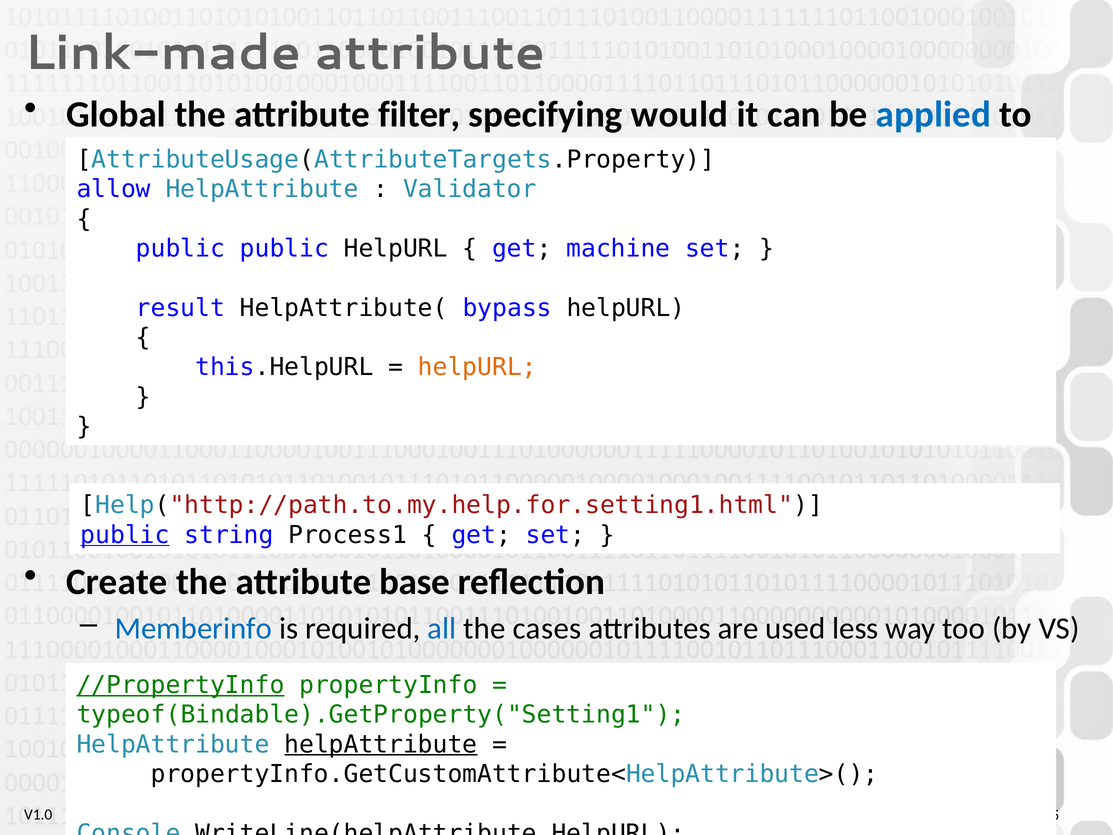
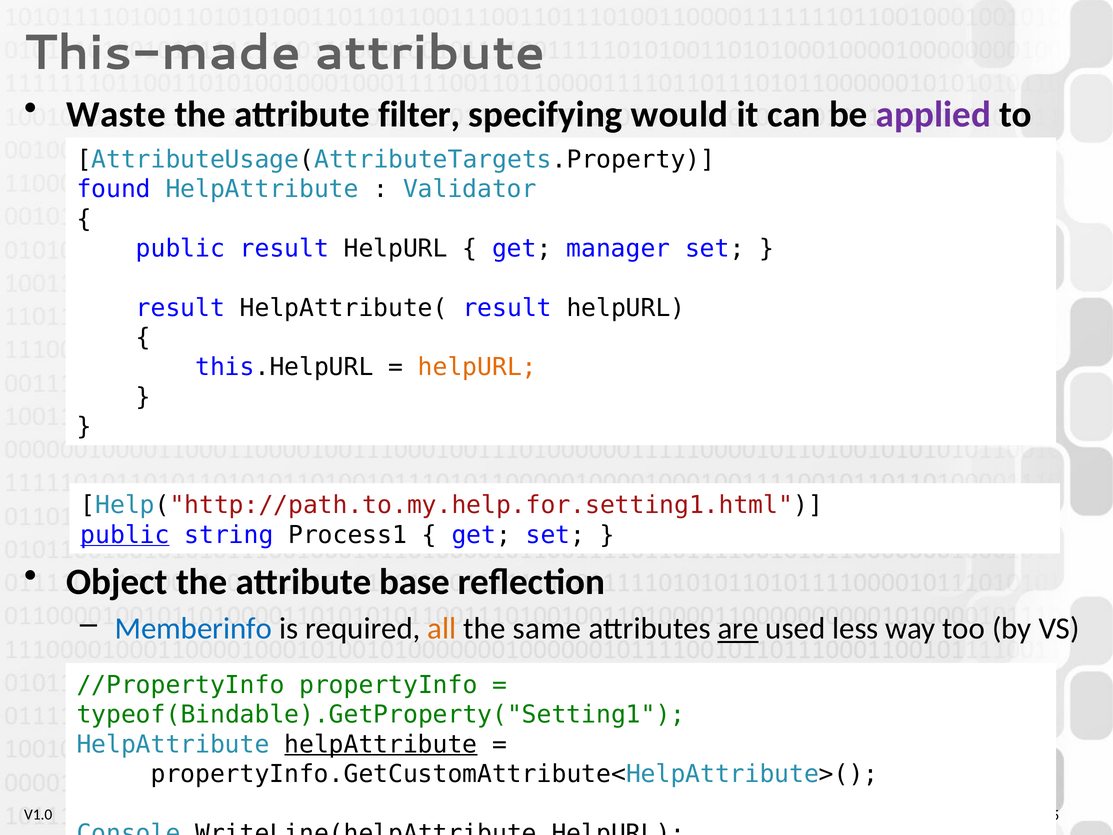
Link-made: Link-made -> This-made
Global: Global -> Waste
applied colour: blue -> purple
allow: allow -> found
public public: public -> result
machine: machine -> manager
HelpAttribute( bypass: bypass -> result
Create: Create -> Object
all colour: blue -> orange
cases: cases -> same
are underline: none -> present
//PropertyInfo underline: present -> none
